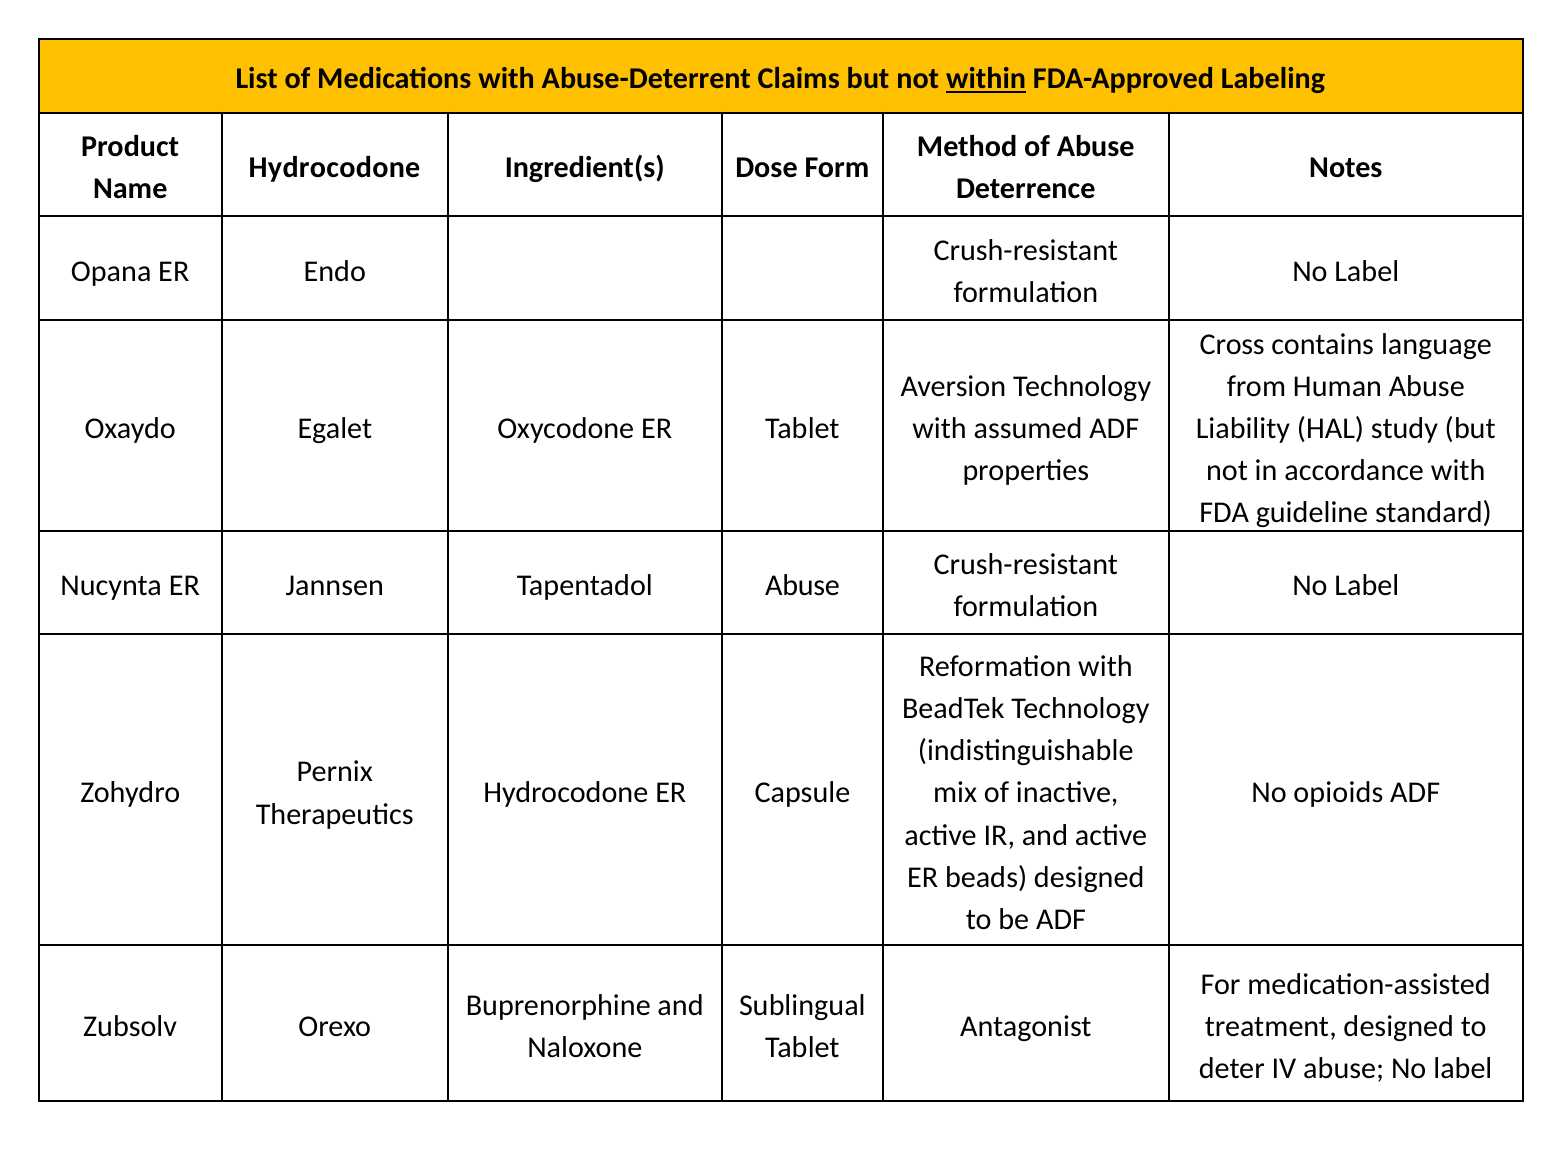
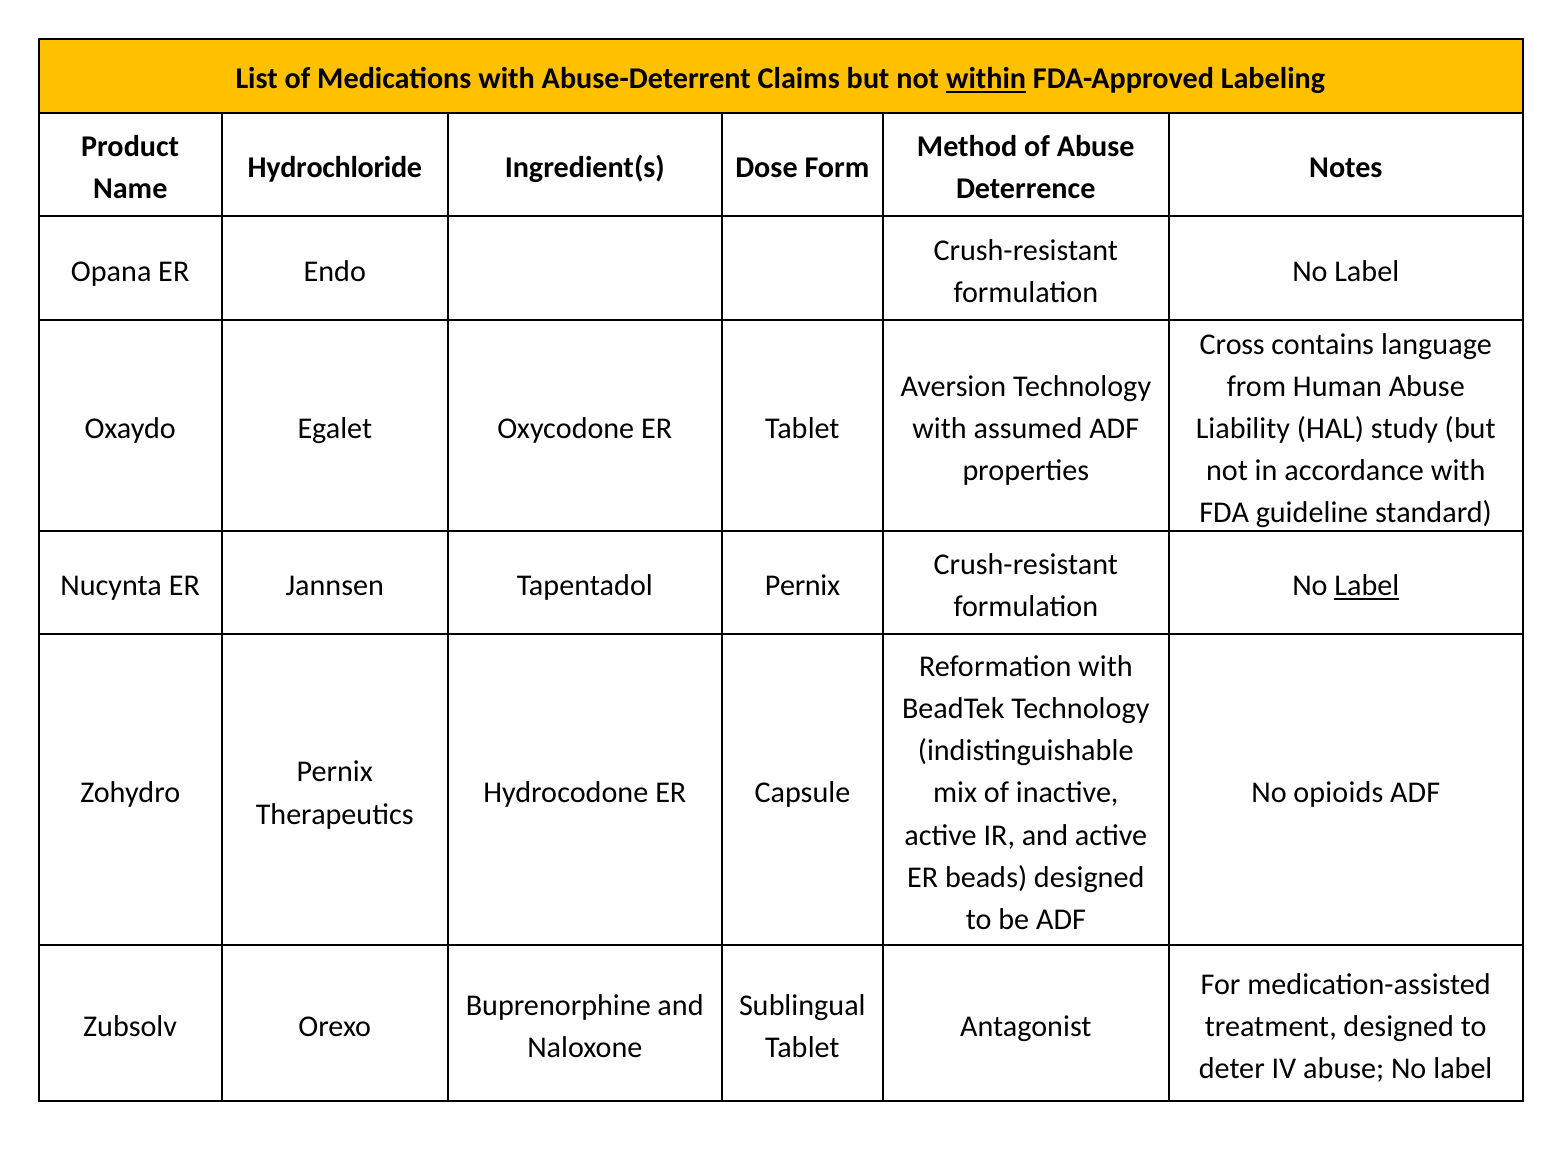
Hydrocodone at (335, 168): Hydrocodone -> Hydrochloride
Tapentadol Abuse: Abuse -> Pernix
Label at (1367, 586) underline: none -> present
